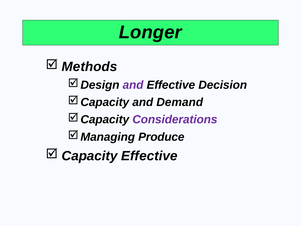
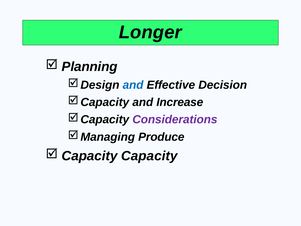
Methods: Methods -> Planning
and at (133, 85) colour: purple -> blue
Demand: Demand -> Increase
Capacity Effective: Effective -> Capacity
